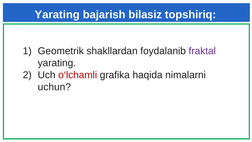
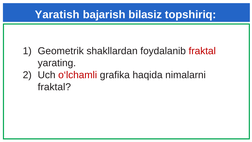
Yarating at (57, 15): Yarating -> Yaratish
fraktal at (202, 51) colour: purple -> red
uchun at (54, 87): uchun -> fraktal
